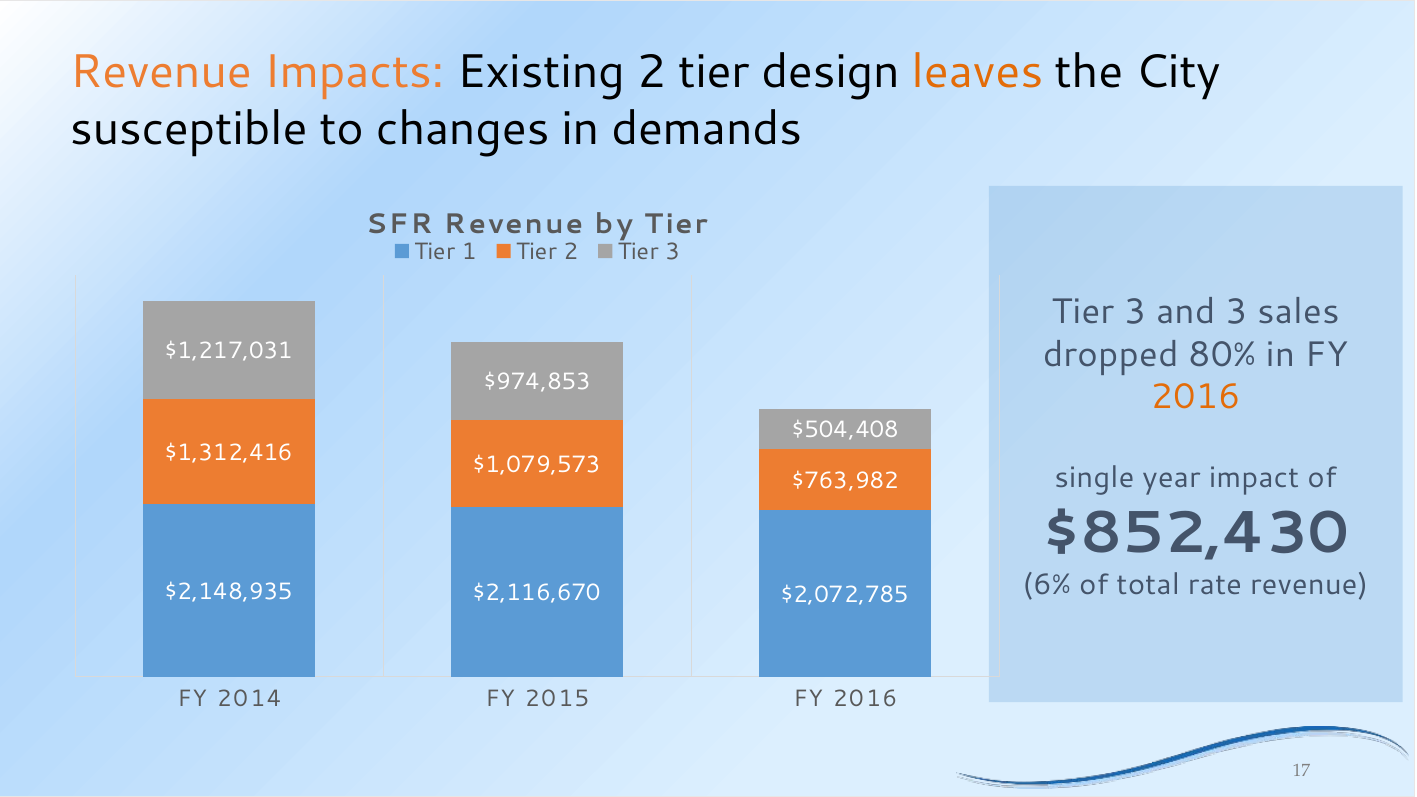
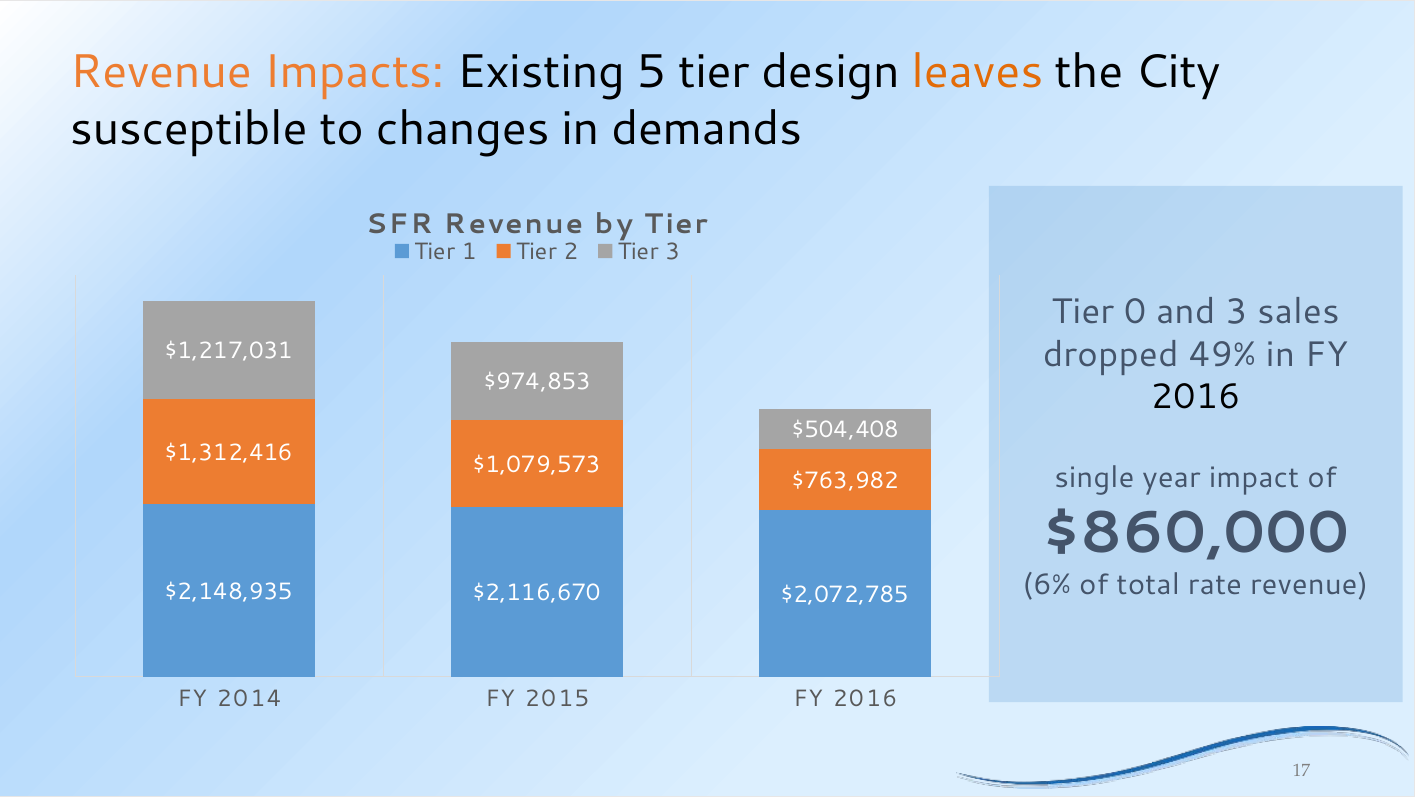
Existing 2: 2 -> 5
3 at (1135, 312): 3 -> 0
80%: 80% -> 49%
2016 at (1196, 397) colour: orange -> black
$852,430: $852,430 -> $860,000
